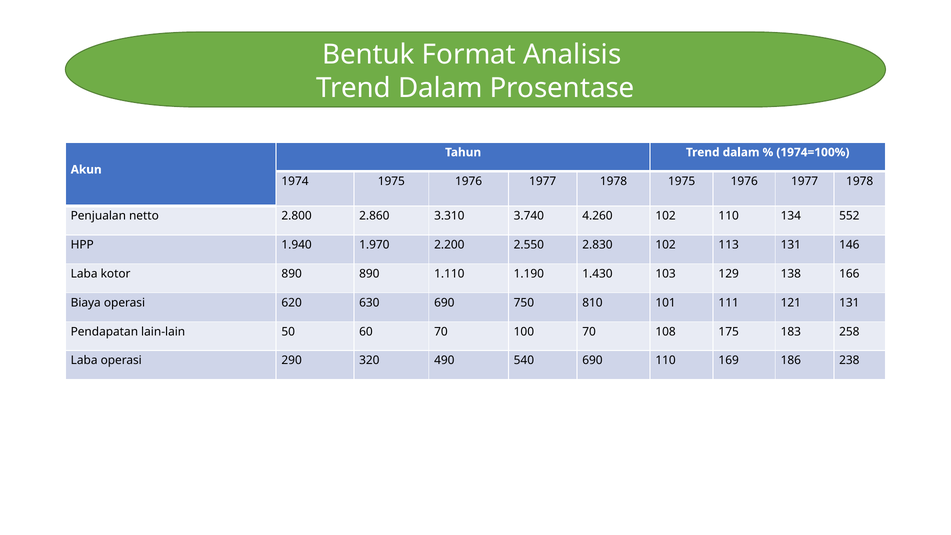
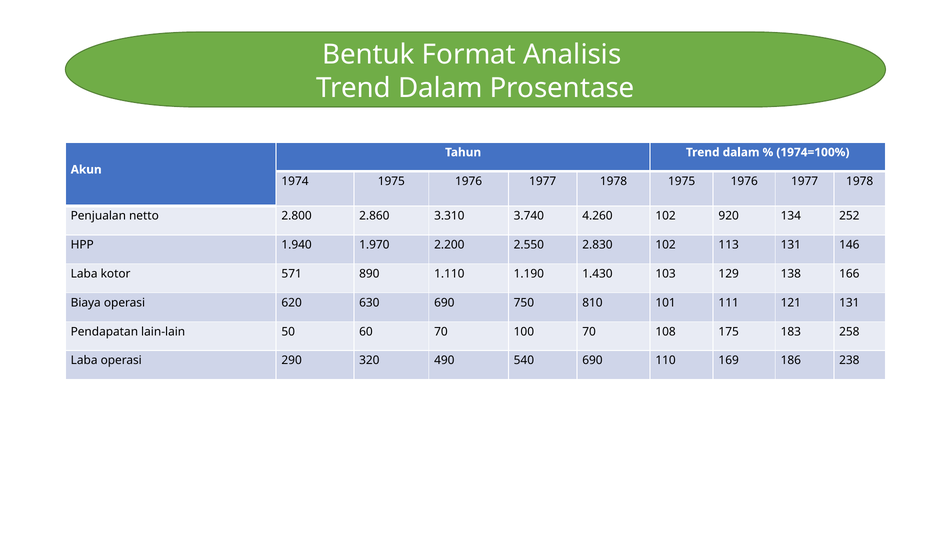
102 110: 110 -> 920
552: 552 -> 252
kotor 890: 890 -> 571
